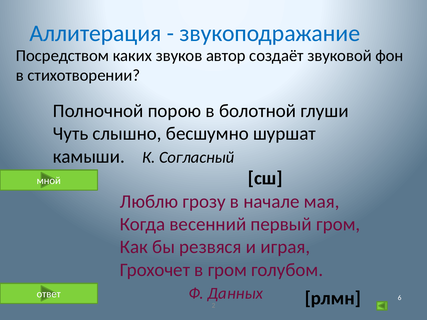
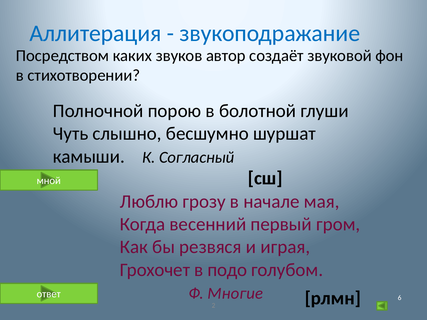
в гром: гром -> подо
Данных: Данных -> Многие
